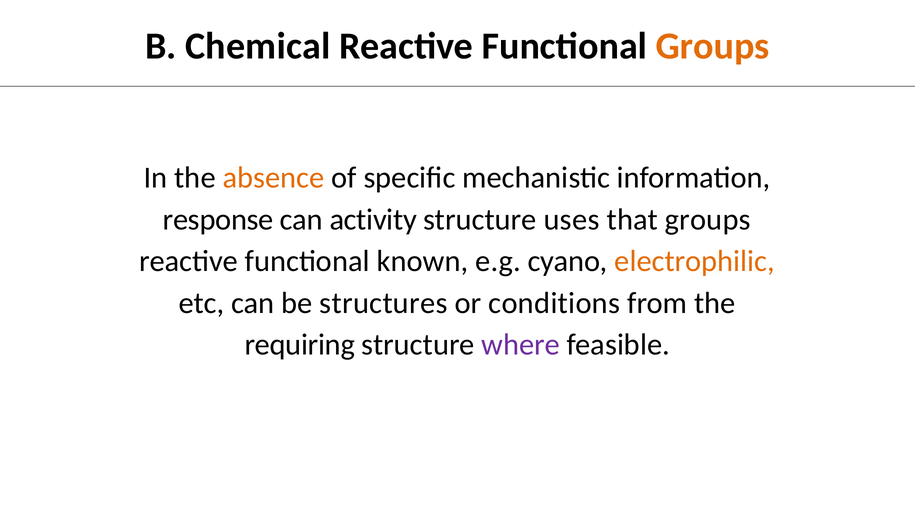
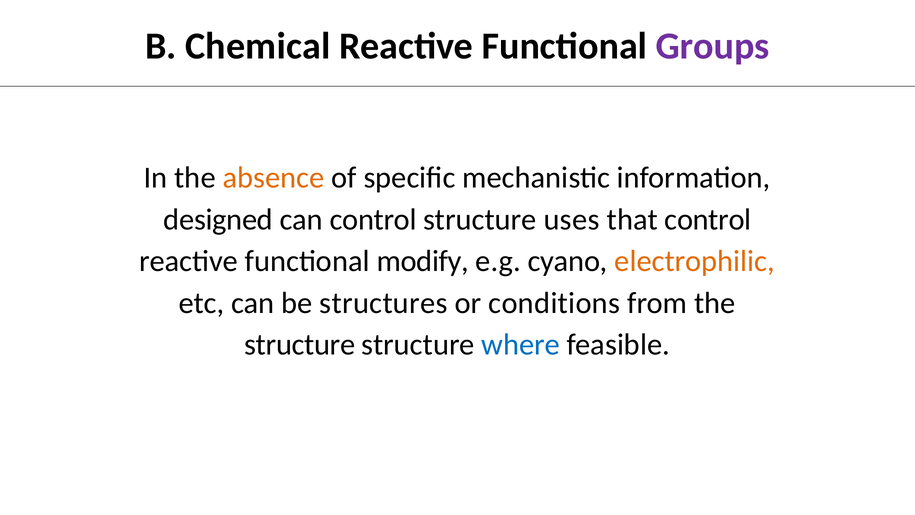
Groups at (713, 46) colour: orange -> purple
response: response -> designed
can activity: activity -> control
that groups: groups -> control
known: known -> modify
requiring at (300, 345): requiring -> structure
where colour: purple -> blue
